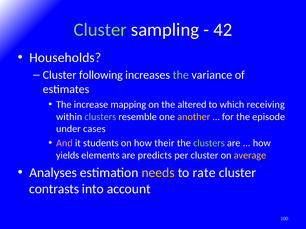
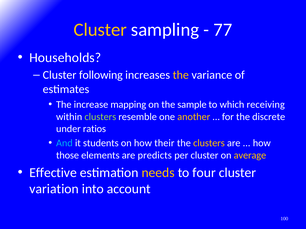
Cluster at (100, 30) colour: light green -> yellow
42: 42 -> 77
the at (181, 75) colour: light green -> yellow
altered: altered -> sample
episode: episode -> discrete
cases: cases -> ratios
And colour: pink -> light blue
clusters at (209, 143) colour: light green -> yellow
yields: yields -> those
Analyses: Analyses -> Effective
rate: rate -> four
contrasts: contrasts -> variation
